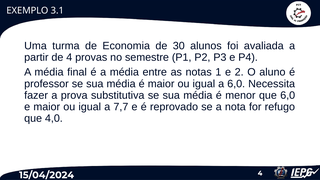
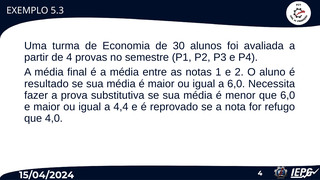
3.1: 3.1 -> 5.3
professor: professor -> resultado
7,7: 7,7 -> 4,4
